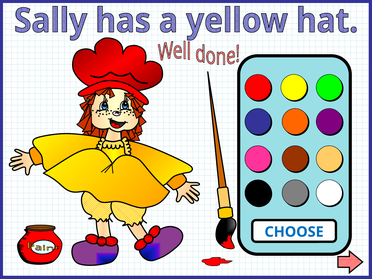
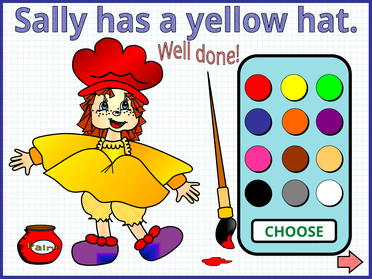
CHOOSE colour: blue -> green
